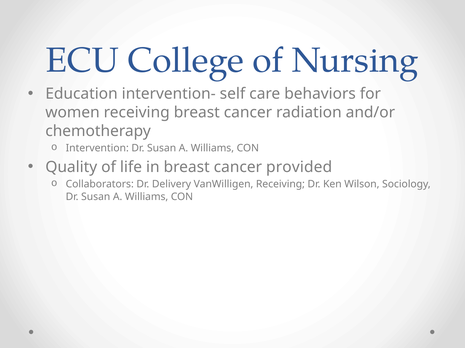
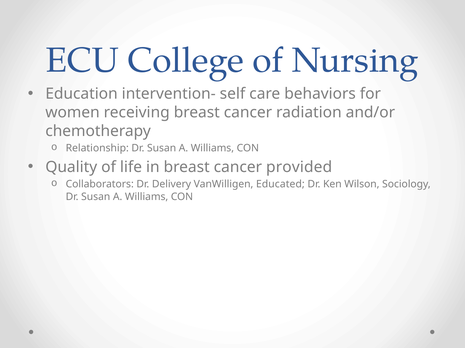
Intervention: Intervention -> Relationship
VanWilligen Receiving: Receiving -> Educated
